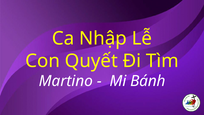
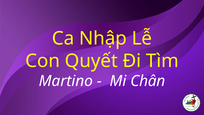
Bánh: Bánh -> Chân
